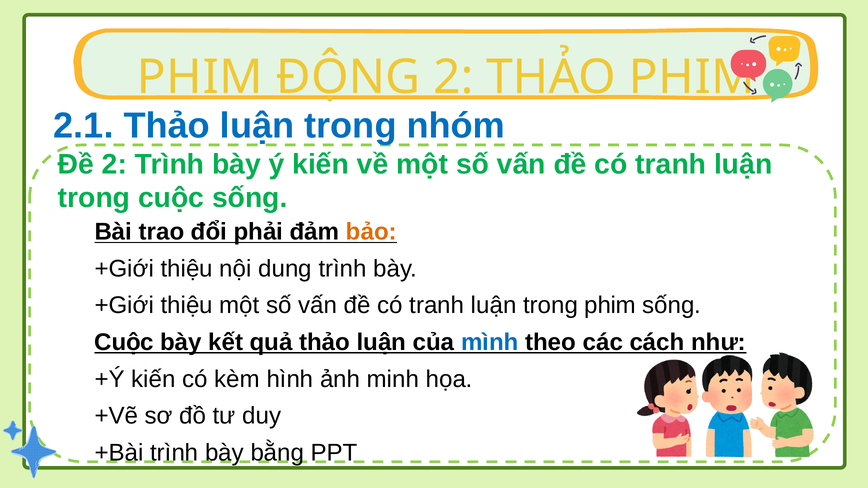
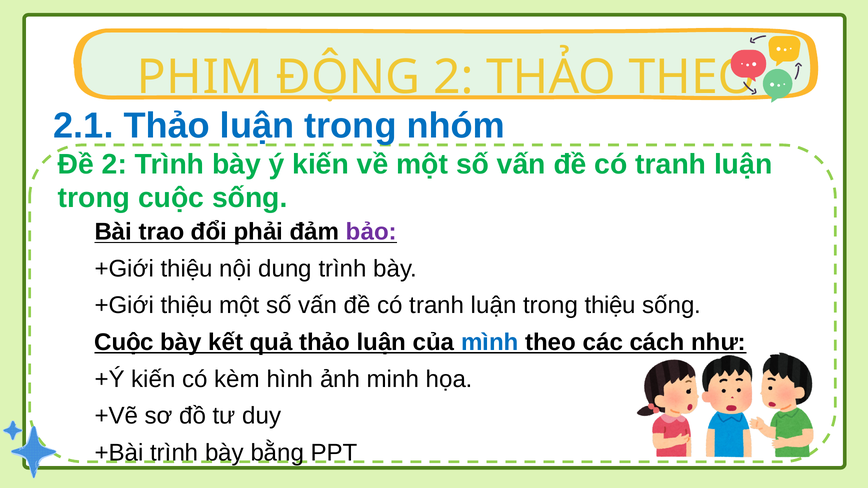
THẢO PHIM: PHIM -> THEO
bảo colour: orange -> purple
trong phim: phim -> thiệu
